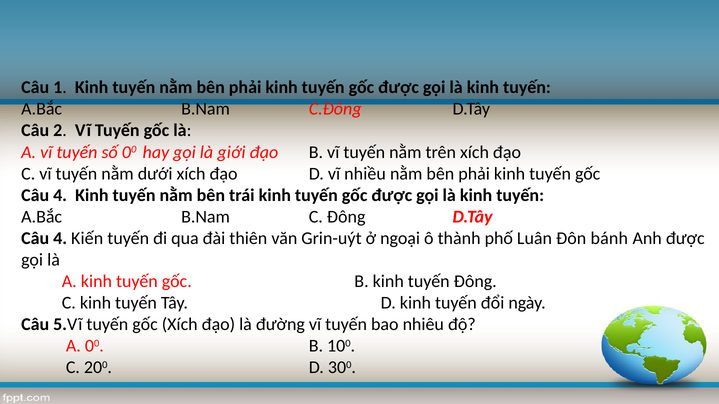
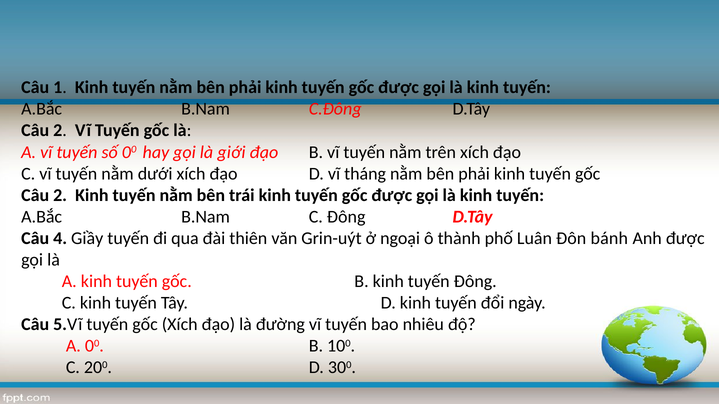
nhiều: nhiều -> tháng
4 at (60, 195): 4 -> 2
Kiến: Kiến -> Giầy
